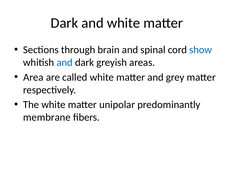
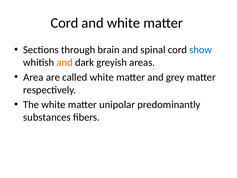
Dark at (64, 23): Dark -> Cord
and at (65, 62) colour: blue -> orange
membrane: membrane -> substances
